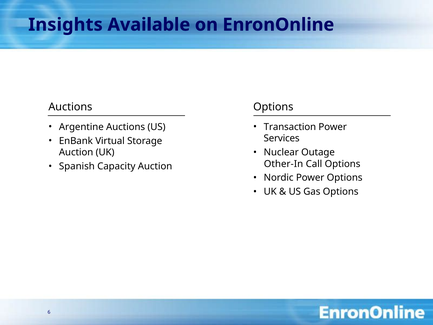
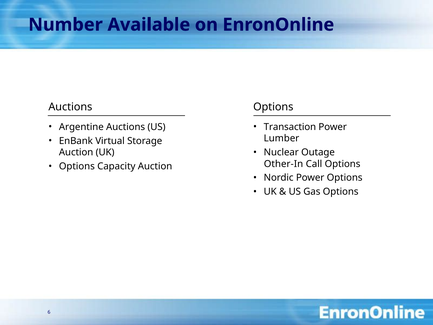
Insights: Insights -> Number
Services: Services -> Lumber
Spanish at (77, 166): Spanish -> Options
